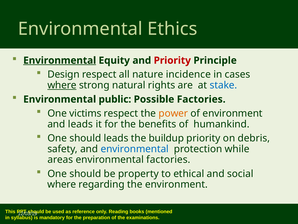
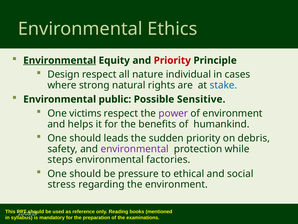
incidence: incidence -> individual
where at (62, 85) underline: present -> none
Possible Factories: Factories -> Sensitive
power colour: orange -> purple
and leads: leads -> helps
buildup: buildup -> sudden
environmental at (135, 149) colour: blue -> purple
areas: areas -> steps
property: property -> pressure
where at (62, 184): where -> stress
